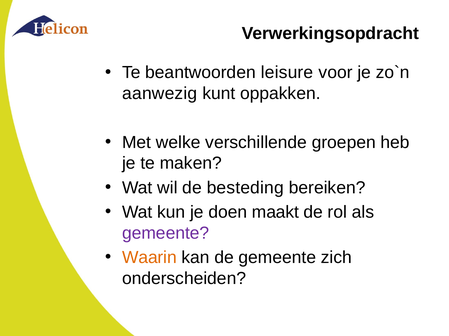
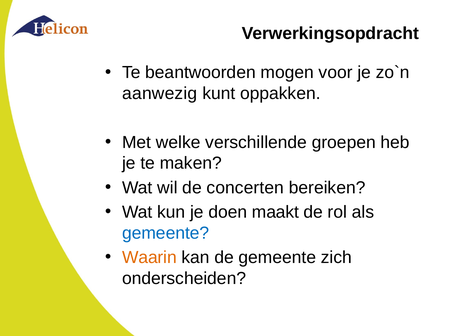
leisure: leisure -> mogen
besteding: besteding -> concerten
gemeente at (166, 233) colour: purple -> blue
